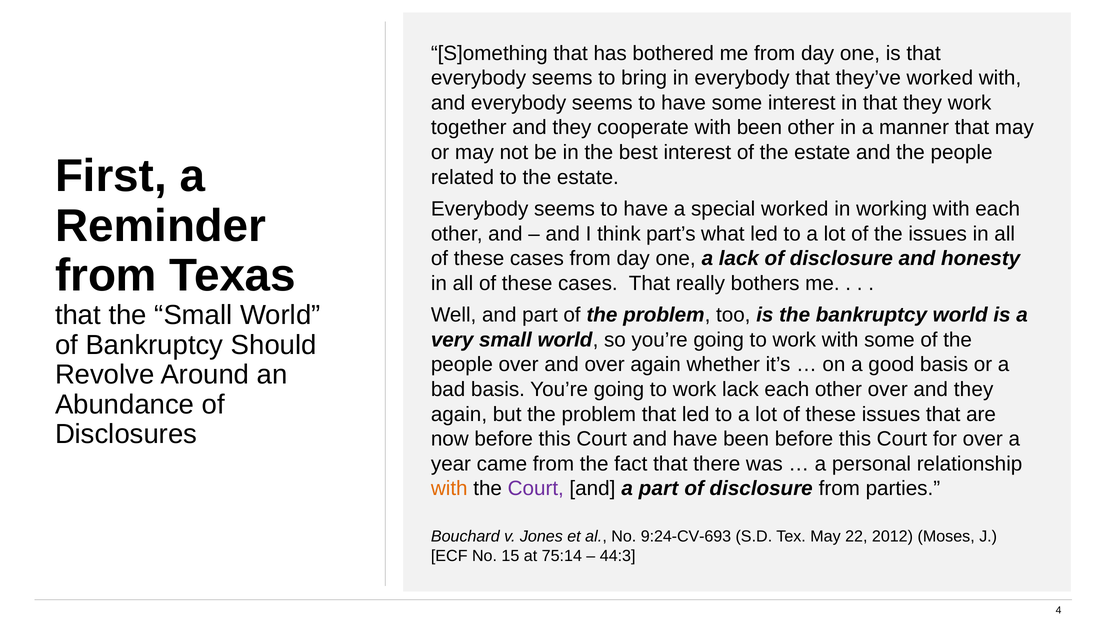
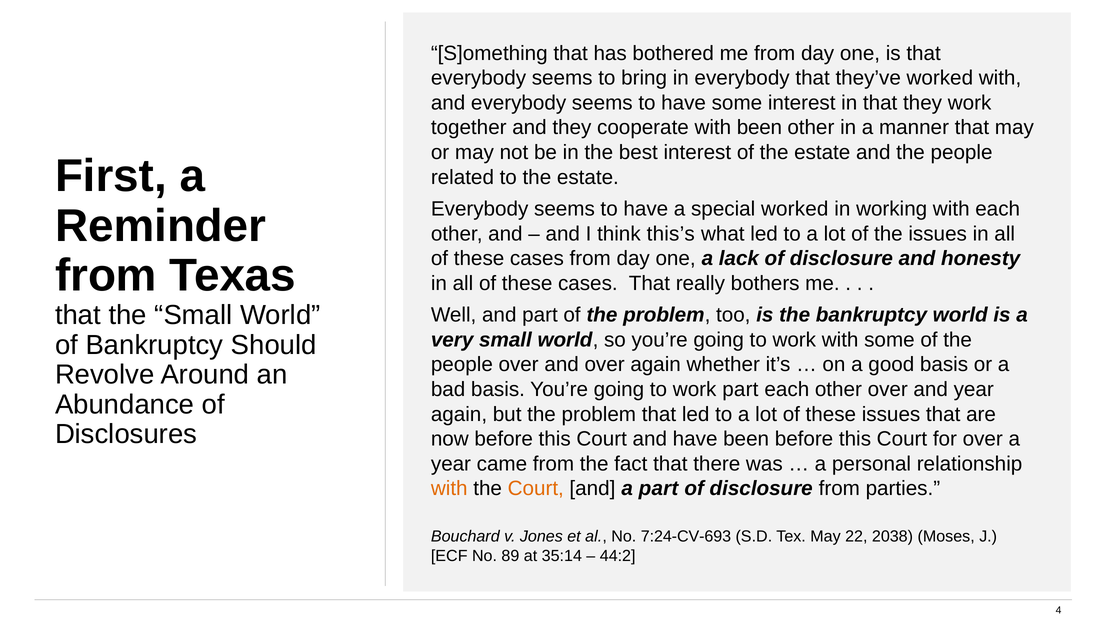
part’s: part’s -> this’s
work lack: lack -> part
over and they: they -> year
Court at (536, 488) colour: purple -> orange
9:24-CV-693: 9:24-CV-693 -> 7:24-CV-693
2012: 2012 -> 2038
15: 15 -> 89
75:14: 75:14 -> 35:14
44:3: 44:3 -> 44:2
